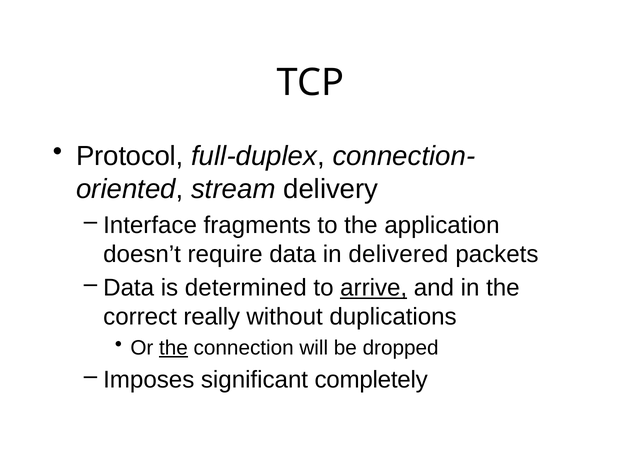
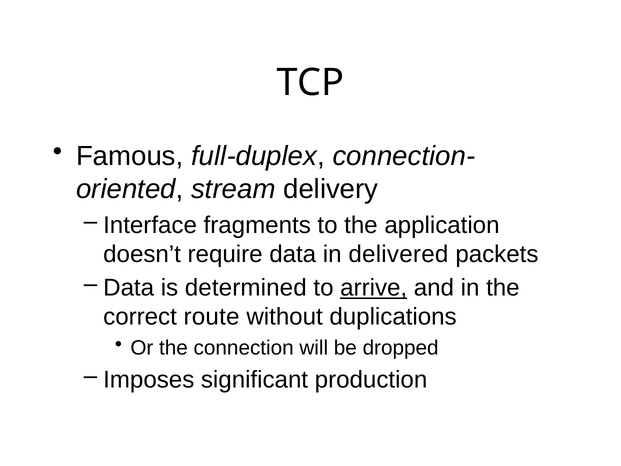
Protocol: Protocol -> Famous
really: really -> route
the at (173, 348) underline: present -> none
completely: completely -> production
